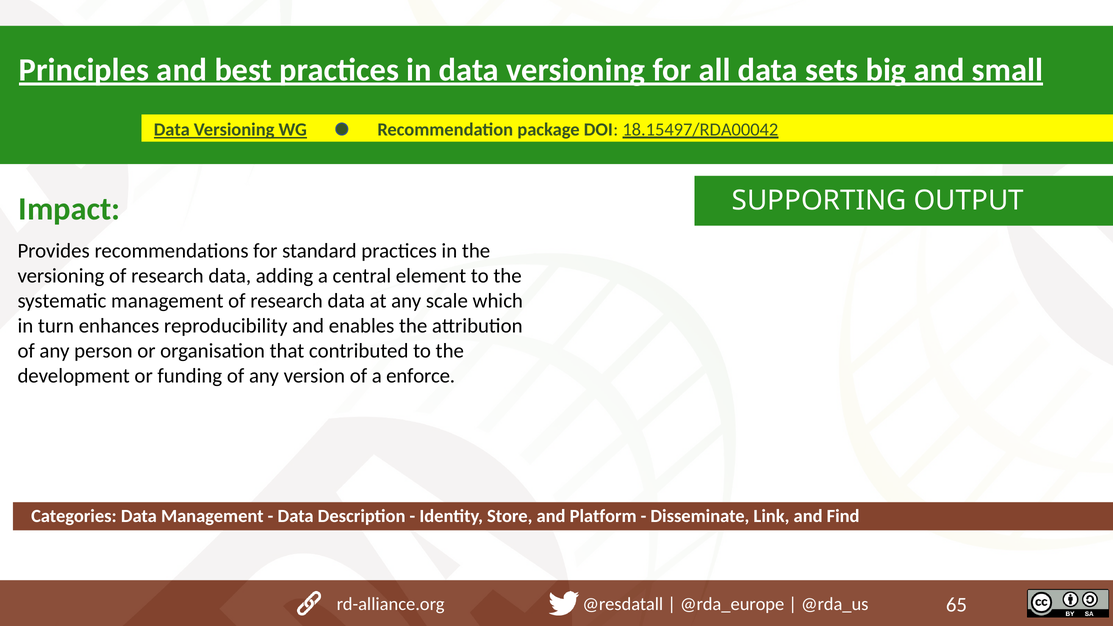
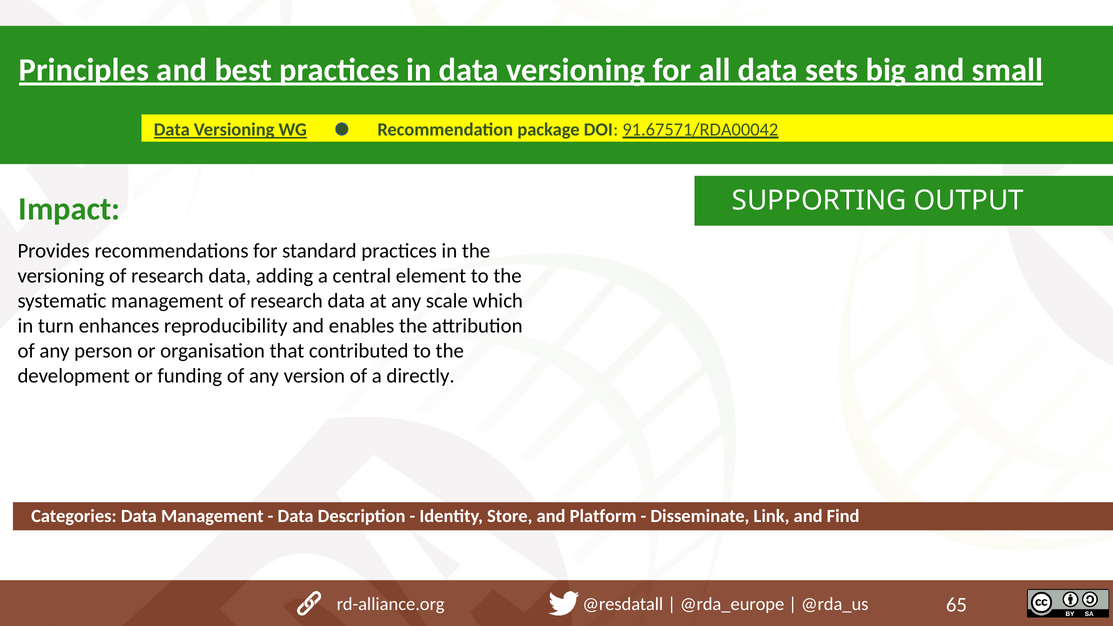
18.15497/RDA00042: 18.15497/RDA00042 -> 91.67571/RDA00042
enforce: enforce -> directly
